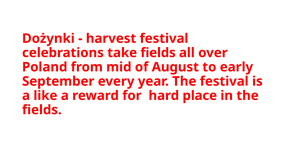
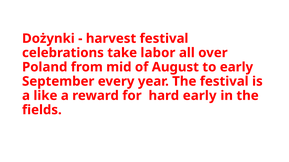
take fields: fields -> labor
hard place: place -> early
